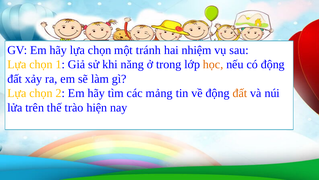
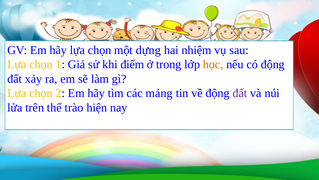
tránh: tránh -> dựng
năng: năng -> điểm
đất at (240, 93) colour: orange -> purple
